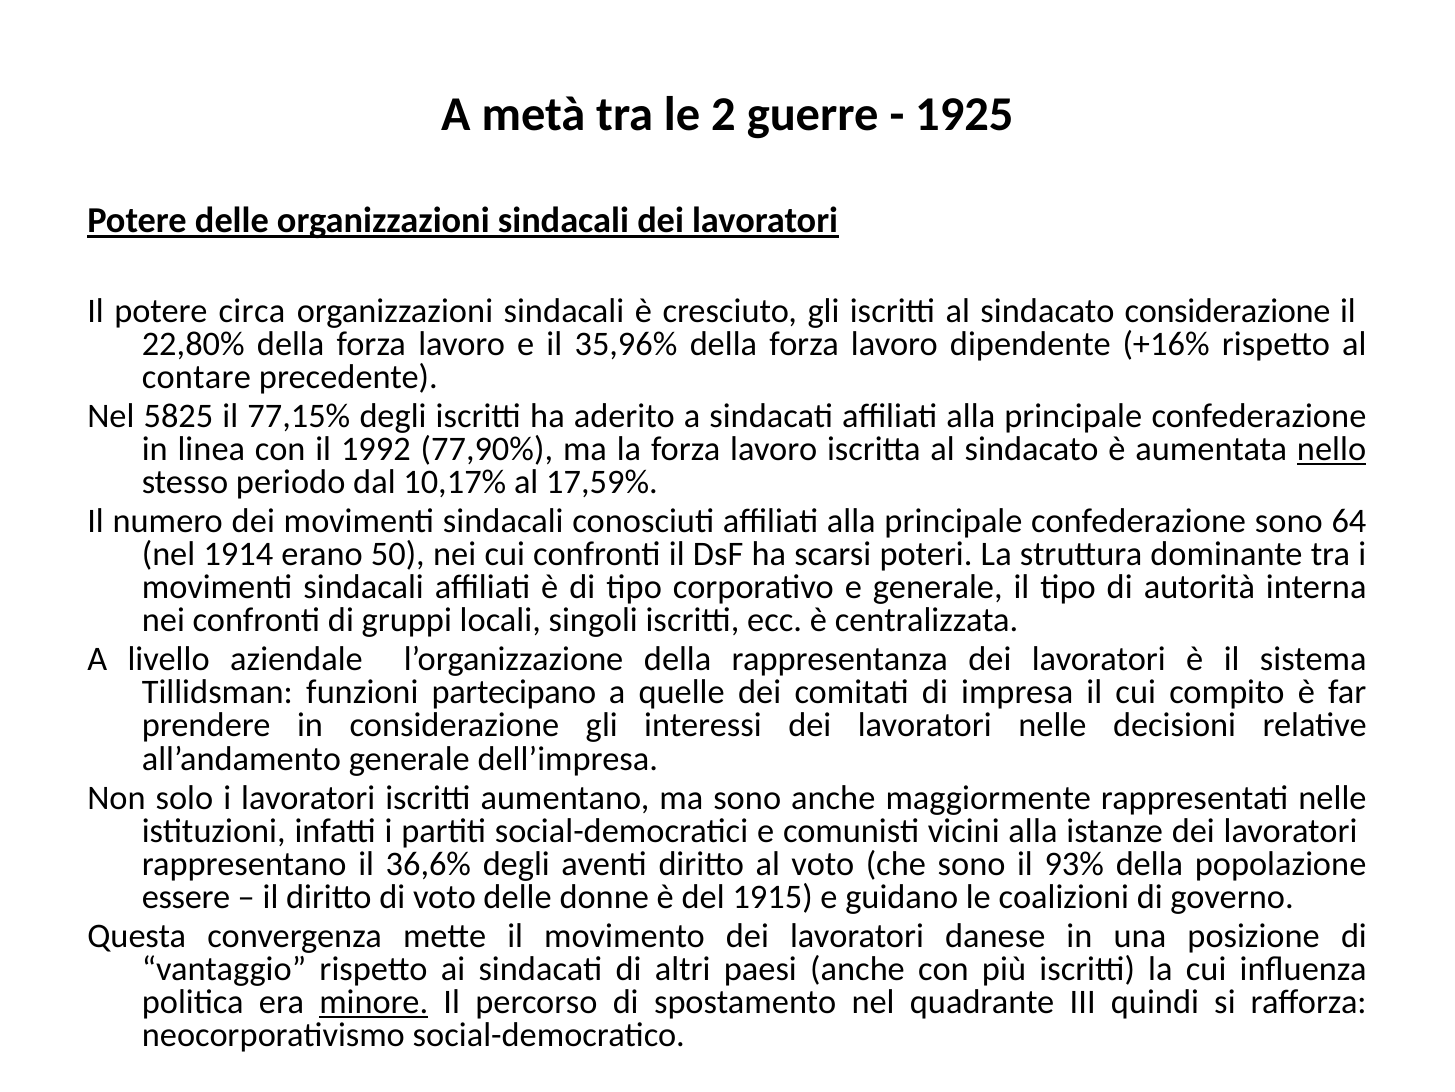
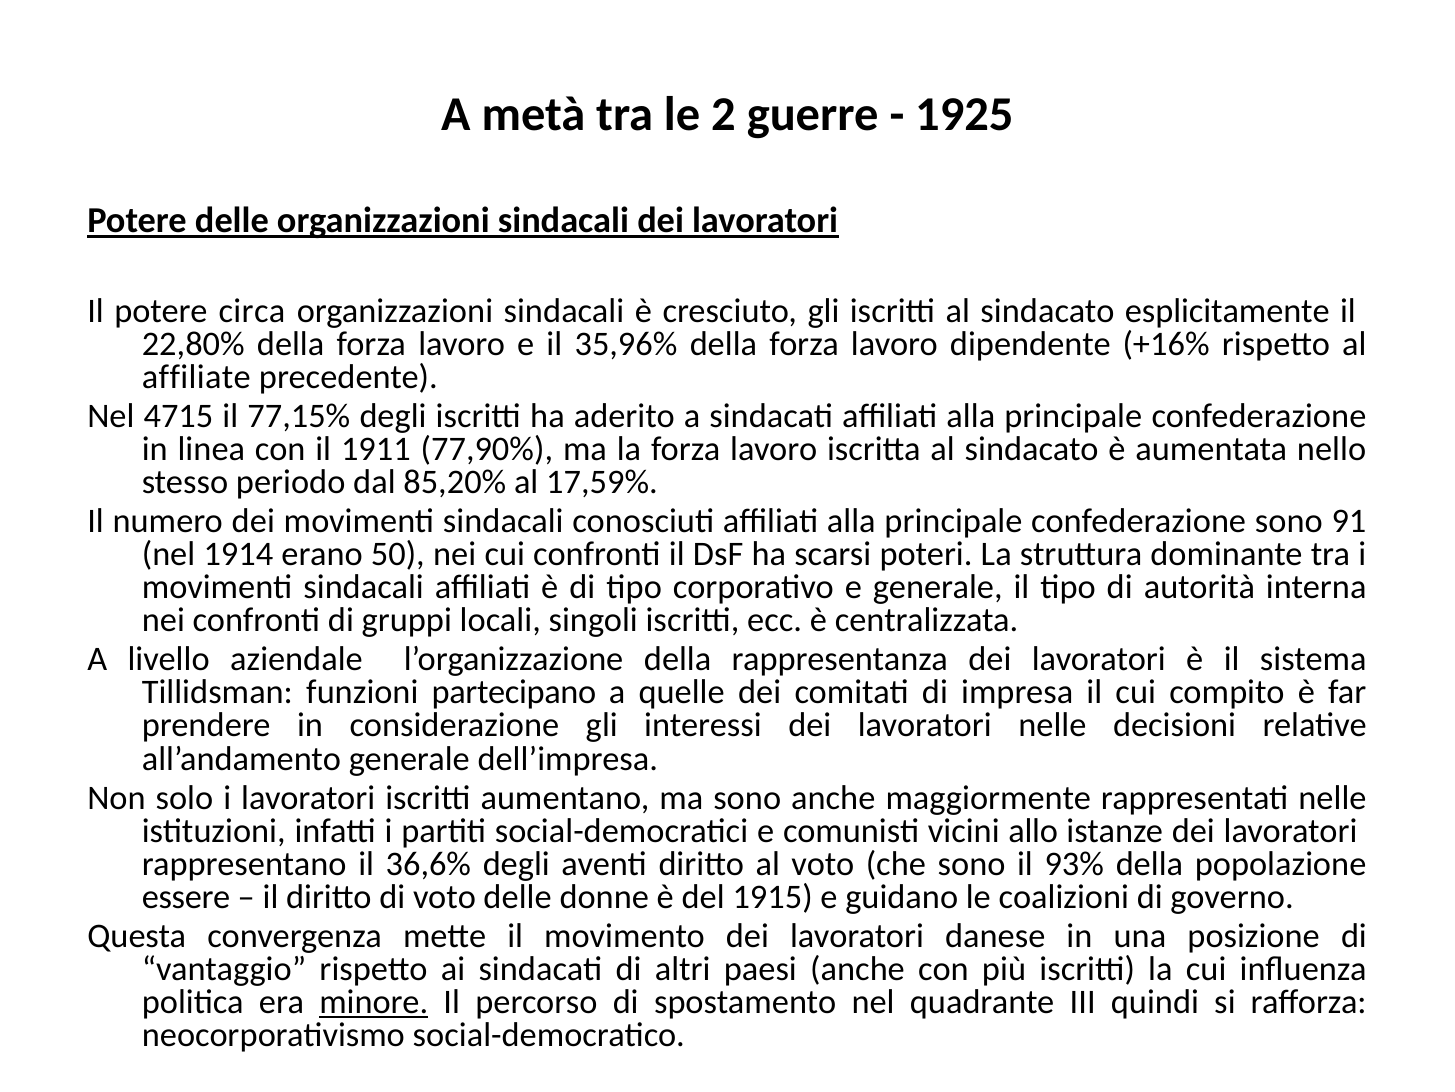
sindacato considerazione: considerazione -> esplicitamente
contare: contare -> affiliate
5825: 5825 -> 4715
1992: 1992 -> 1911
nello underline: present -> none
10,17%: 10,17% -> 85,20%
64: 64 -> 91
vicini alla: alla -> allo
